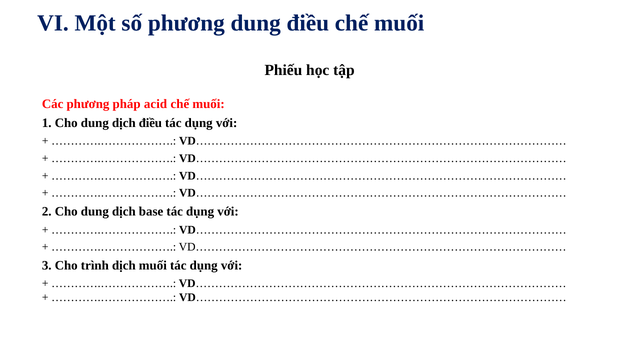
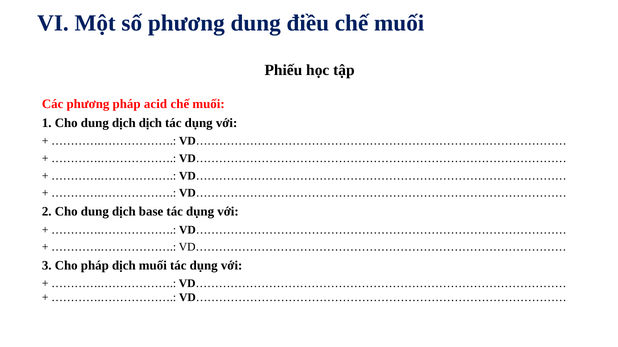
dịch điều: điều -> dịch
Cho trình: trình -> pháp
